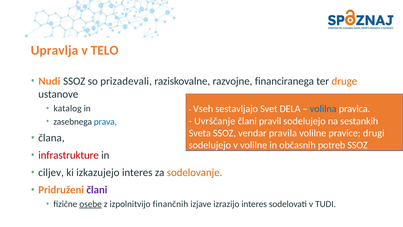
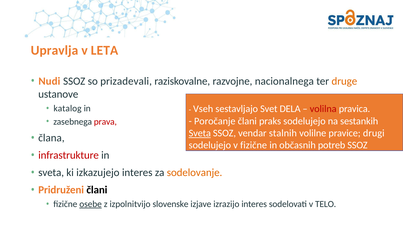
TELO: TELO -> LETA
financiranega: financiranega -> nacionalnega
volilna colour: blue -> red
Uvrščanje: Uvrščanje -> Poročanje
pravil: pravil -> praks
prava colour: blue -> red
Sveta at (200, 133) underline: none -> present
pravila: pravila -> stalnih
v volilne: volilne -> fizične
ciljev at (51, 172): ciljev -> sveta
člani at (97, 190) colour: purple -> black
finančnih: finančnih -> slovenske
TUDI: TUDI -> TELO
